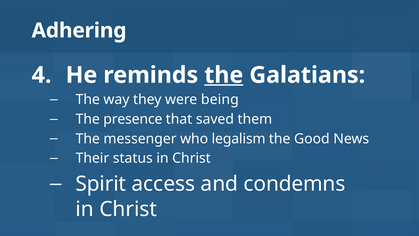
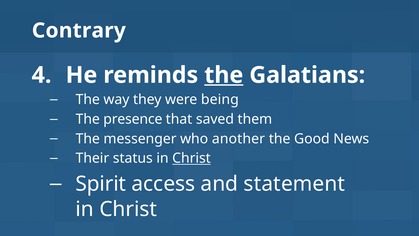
Adhering: Adhering -> Contrary
legalism: legalism -> another
Christ at (191, 158) underline: none -> present
condemns: condemns -> statement
